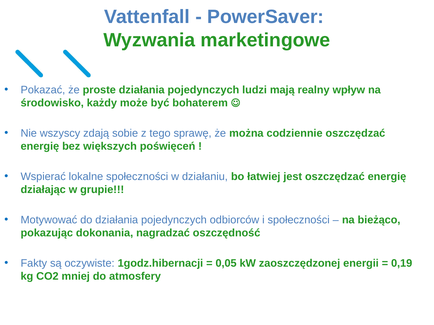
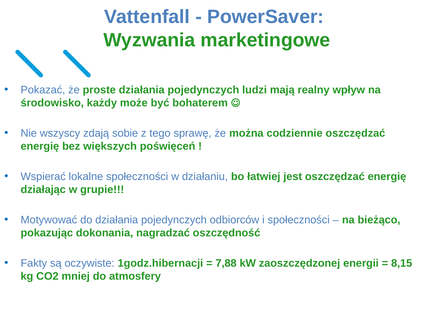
0,05: 0,05 -> 7,88
0,19: 0,19 -> 8,15
